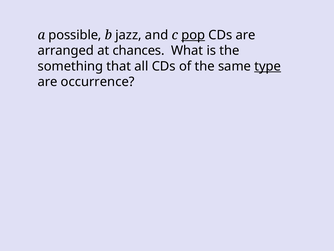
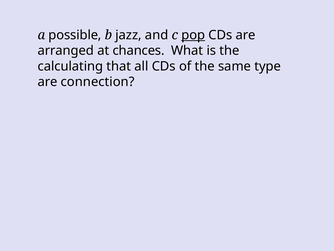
something: something -> calculating
type underline: present -> none
occurrence: occurrence -> connection
